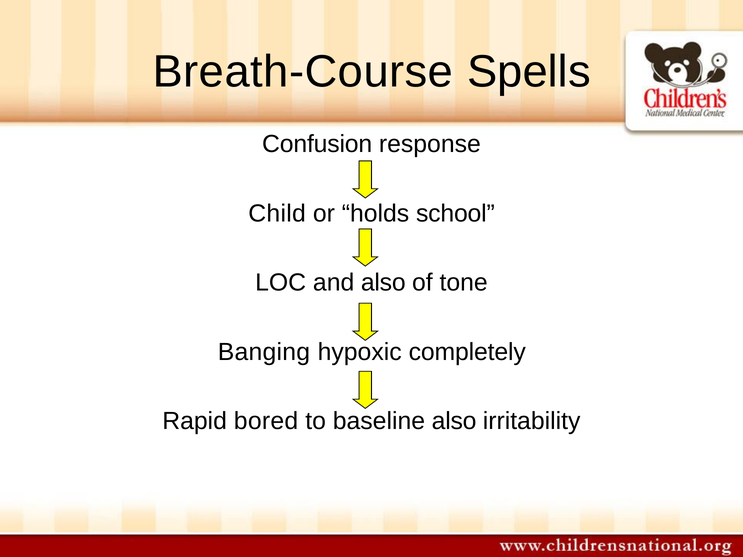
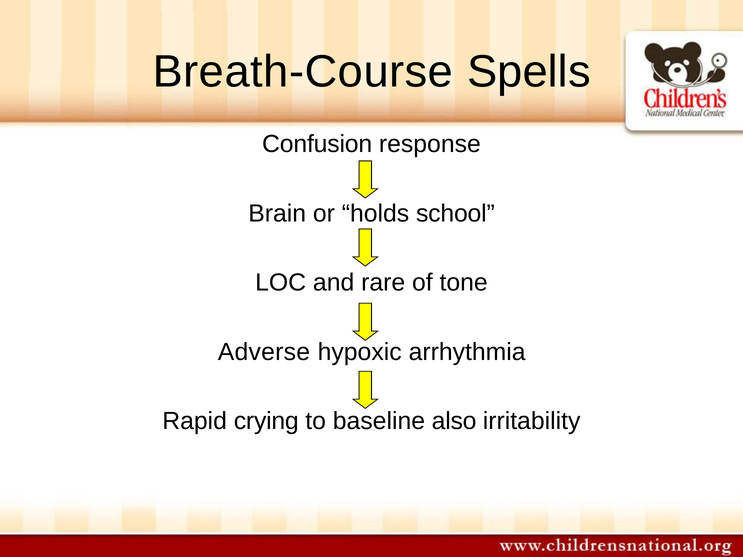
Child: Child -> Brain
and also: also -> rare
Banging: Banging -> Adverse
completely: completely -> arrhythmia
bored: bored -> crying
